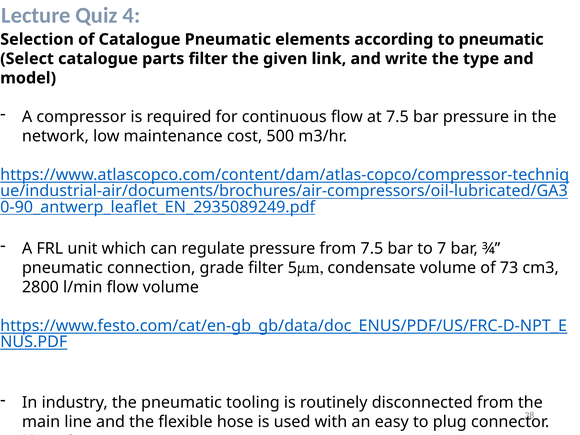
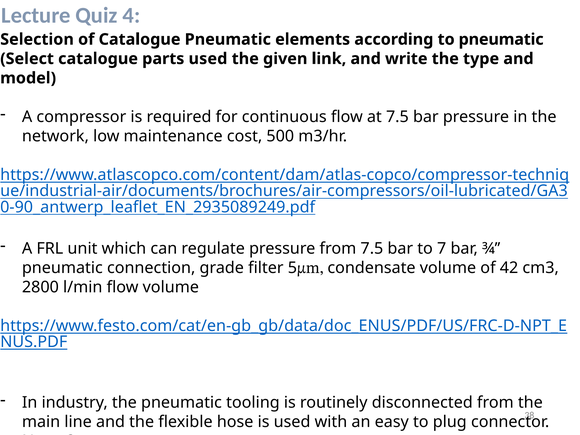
parts filter: filter -> used
73: 73 -> 42
